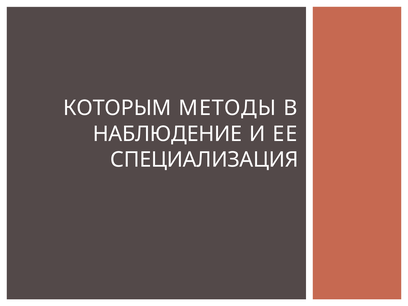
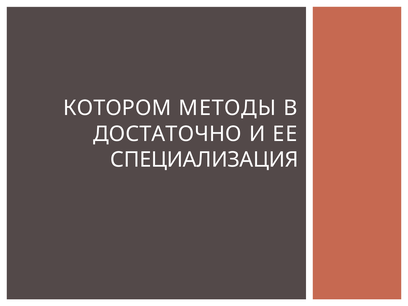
КОТОРЫМ: КОТОРЫМ -> КОТОРОМ
НАБЛЮДЕНИЕ: НАБЛЮДЕНИЕ -> ДОСТАТОЧНО
